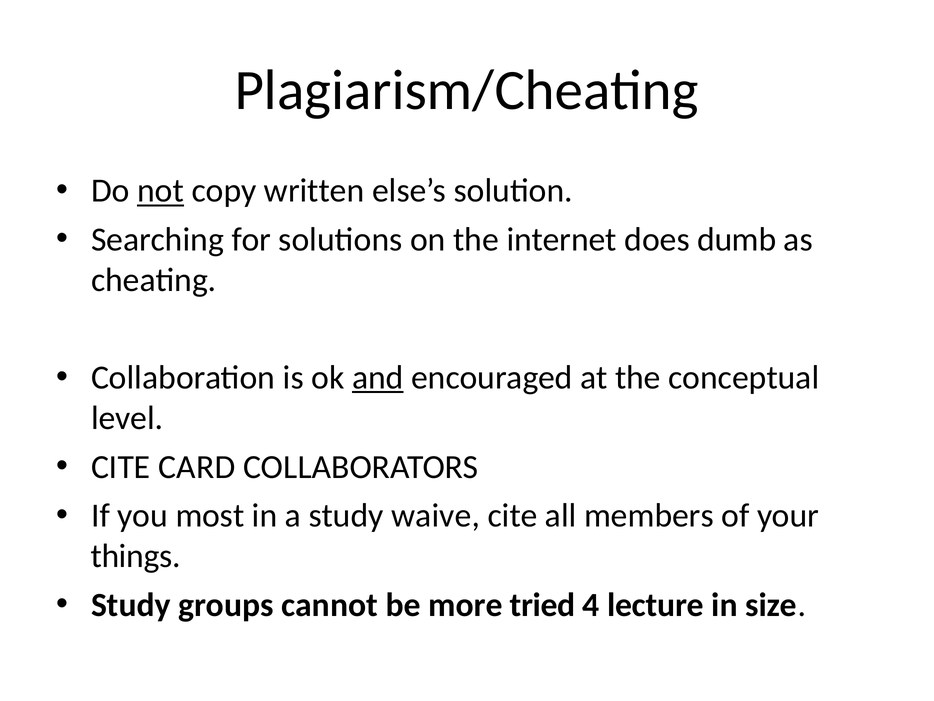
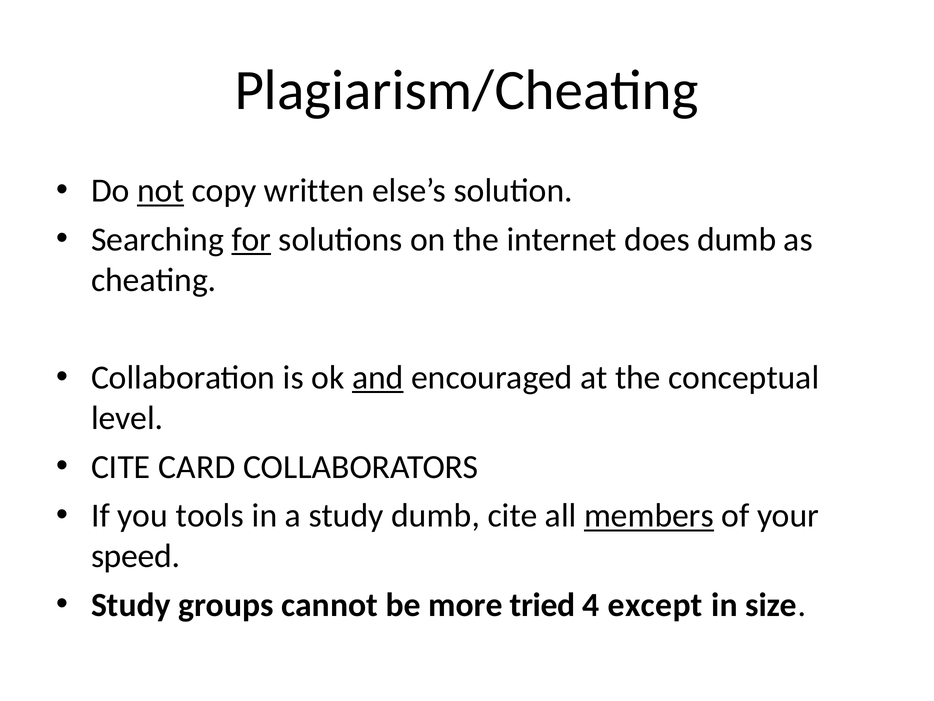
for underline: none -> present
most: most -> tools
study waive: waive -> dumb
members underline: none -> present
things: things -> speed
lecture: lecture -> except
